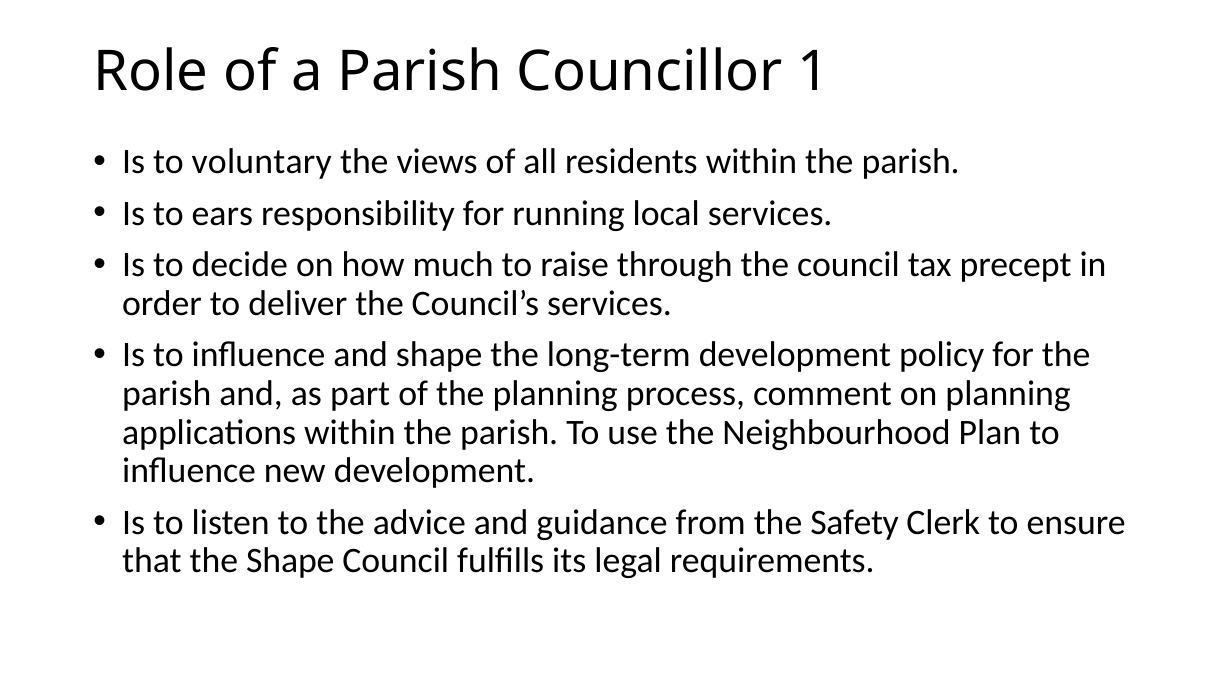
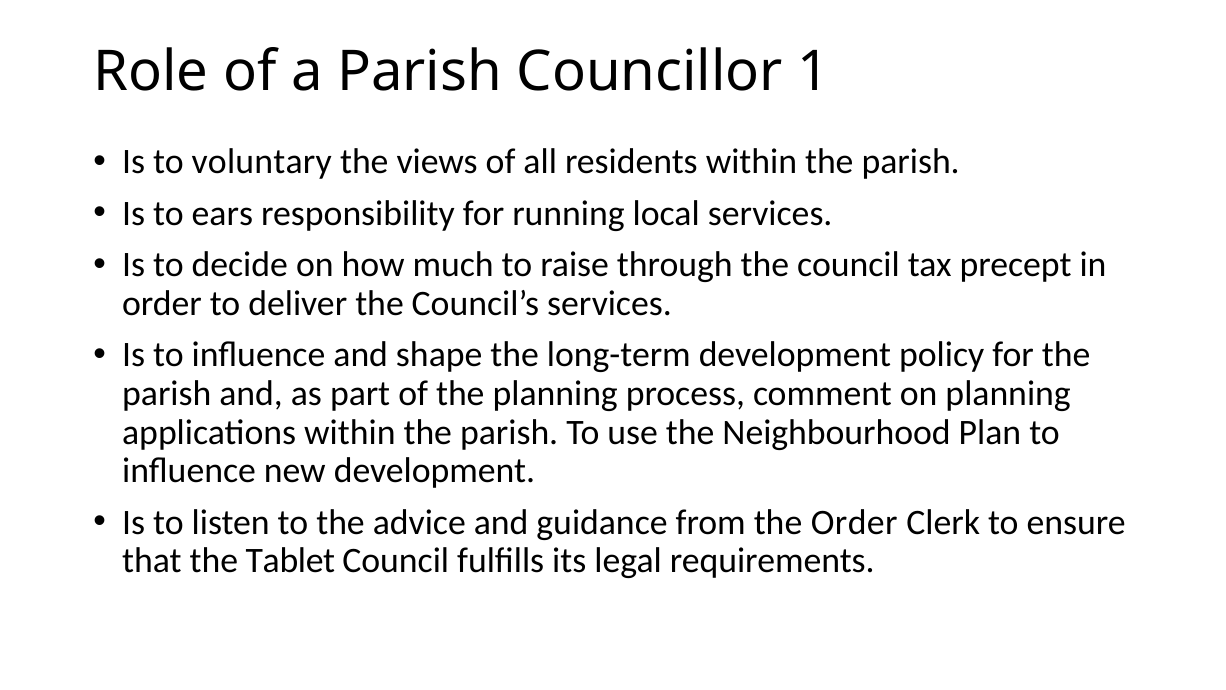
the Safety: Safety -> Order
the Shape: Shape -> Tablet
